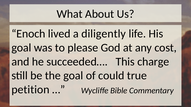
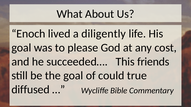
charge: charge -> friends
petition: petition -> diffused
